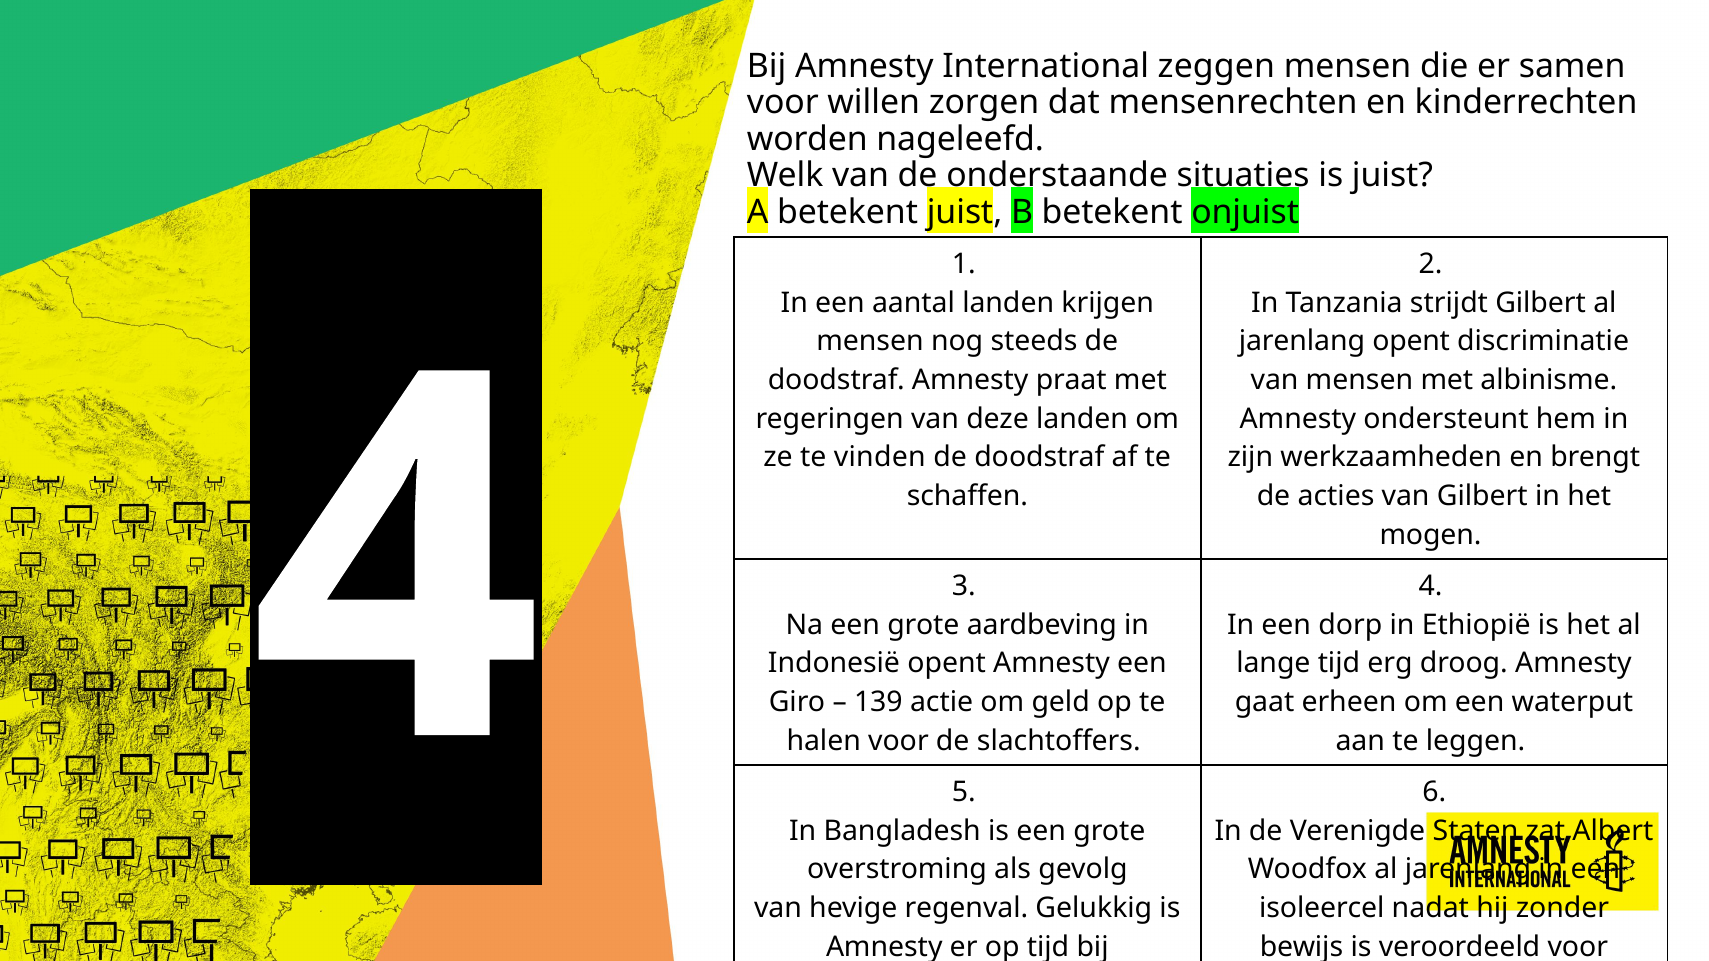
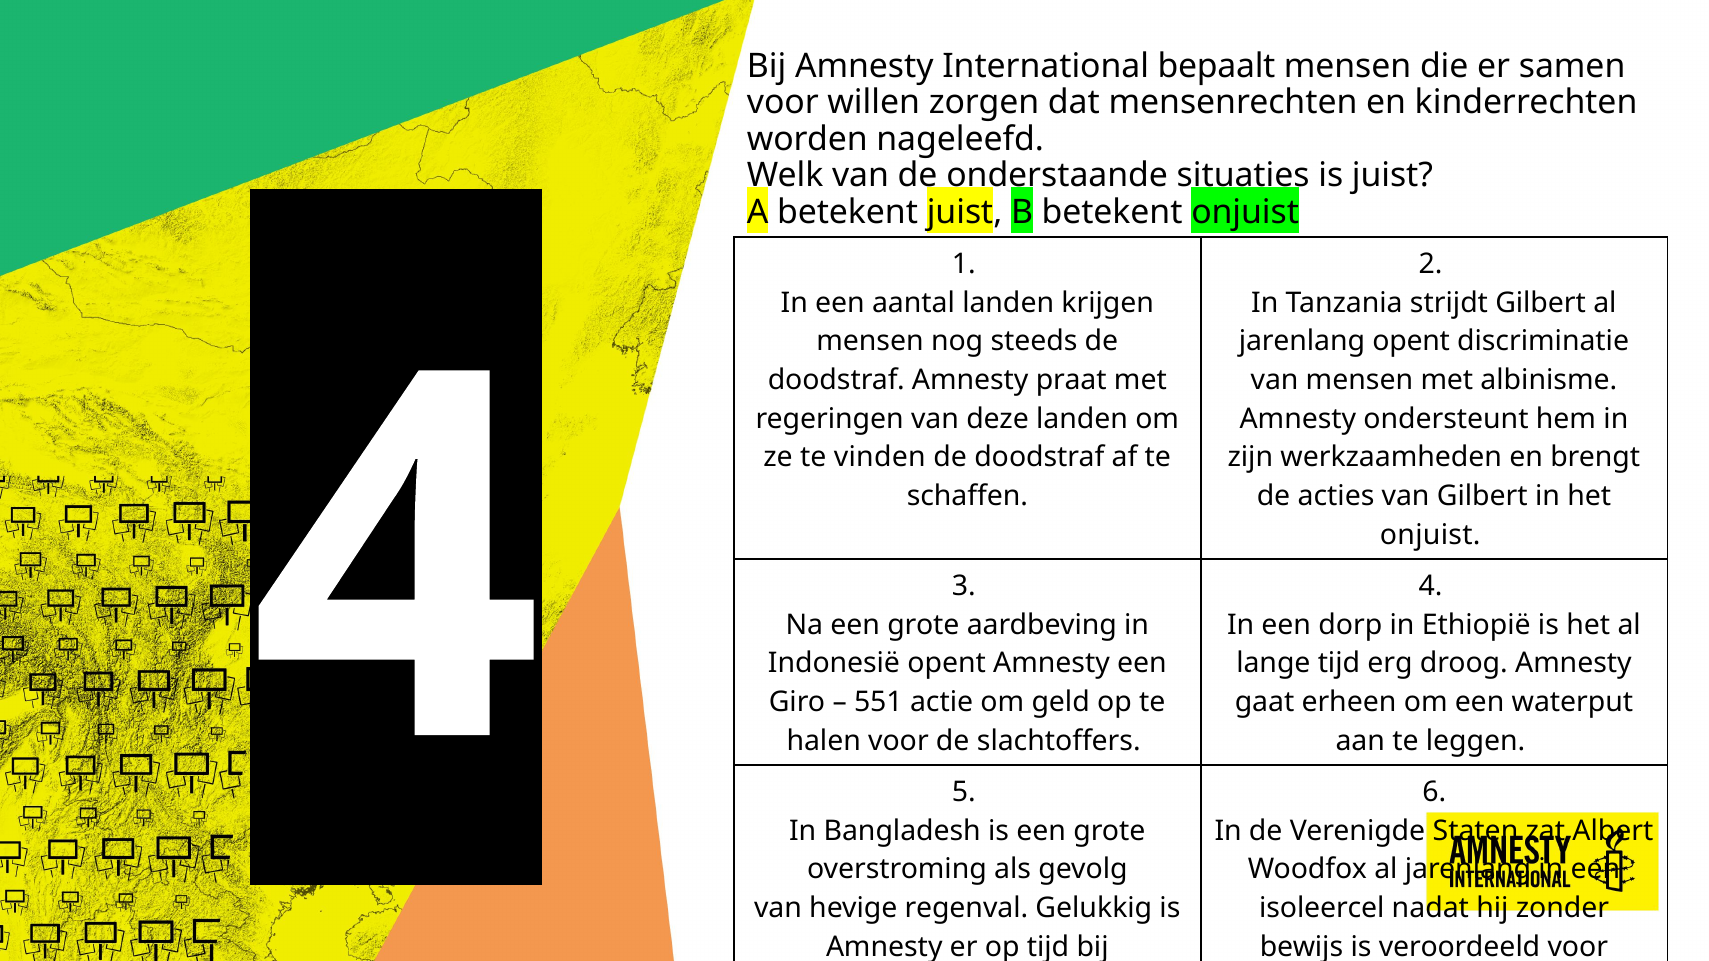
zeggen: zeggen -> bepaalt
mogen at (1430, 535): mogen -> onjuist
139: 139 -> 551
